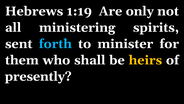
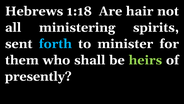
1:19: 1:19 -> 1:18
only: only -> hair
heirs colour: yellow -> light green
